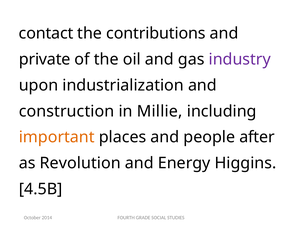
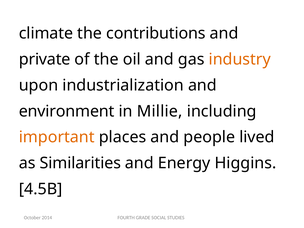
contact: contact -> climate
industry colour: purple -> orange
construction: construction -> environment
after: after -> lived
Revolution: Revolution -> Similarities
